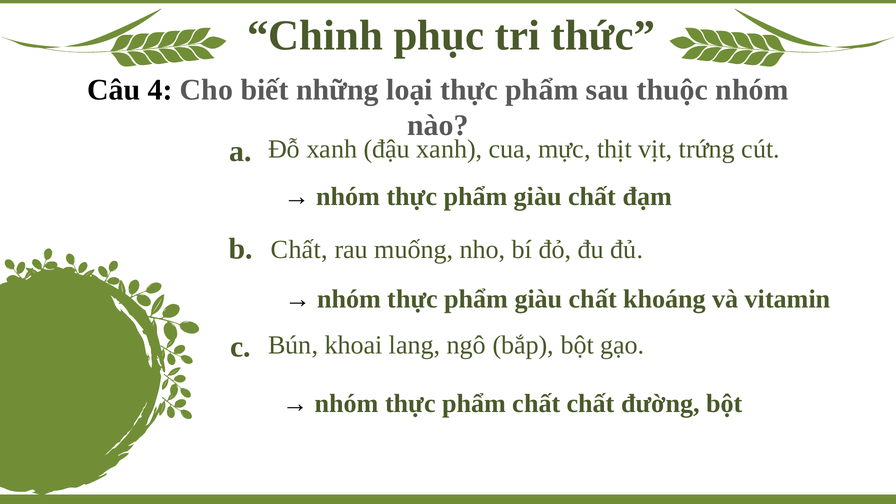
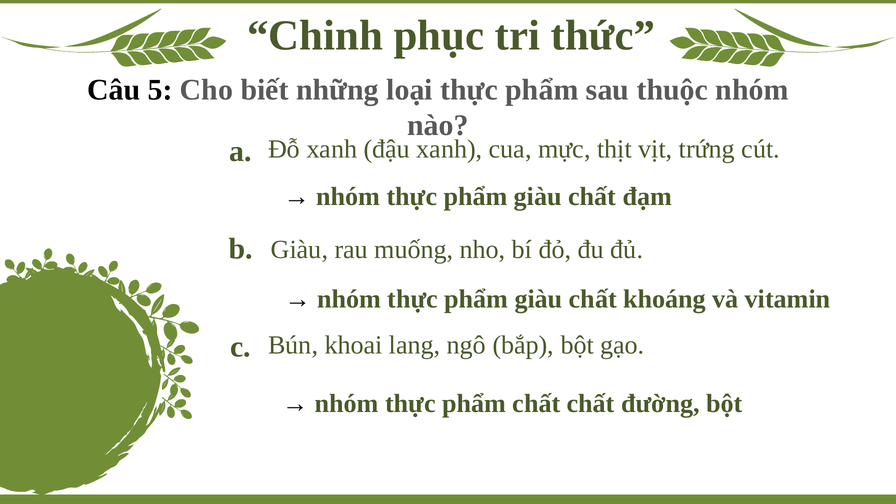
4: 4 -> 5
Chất at (299, 250): Chất -> Giàu
